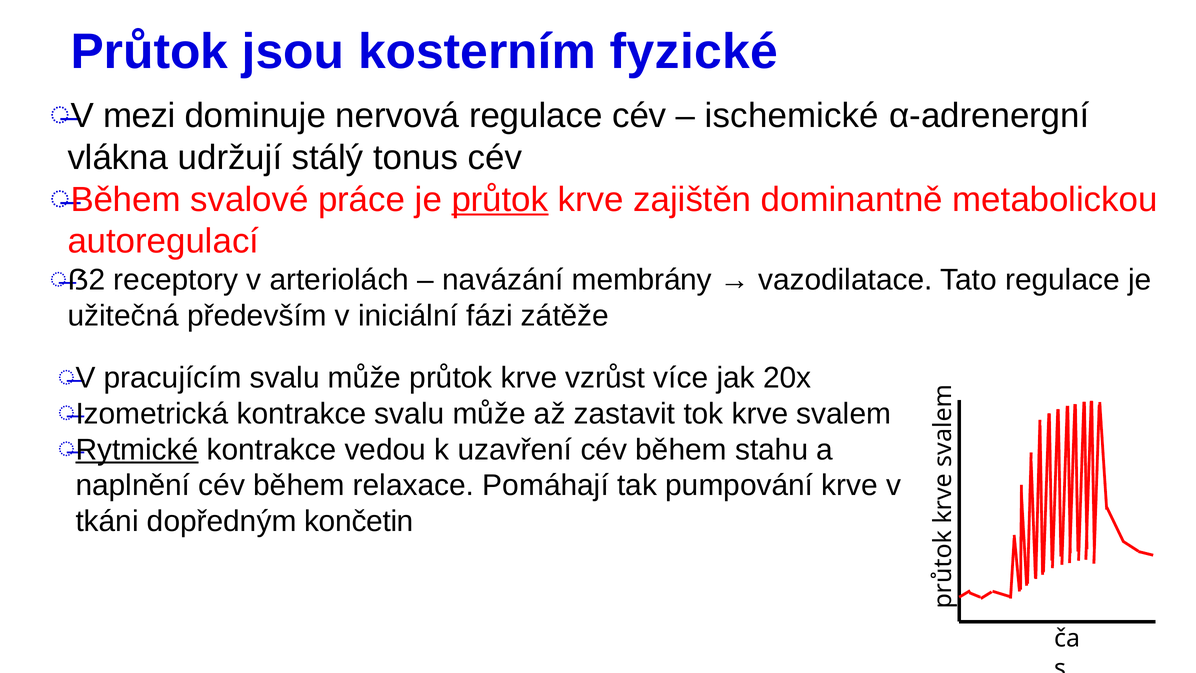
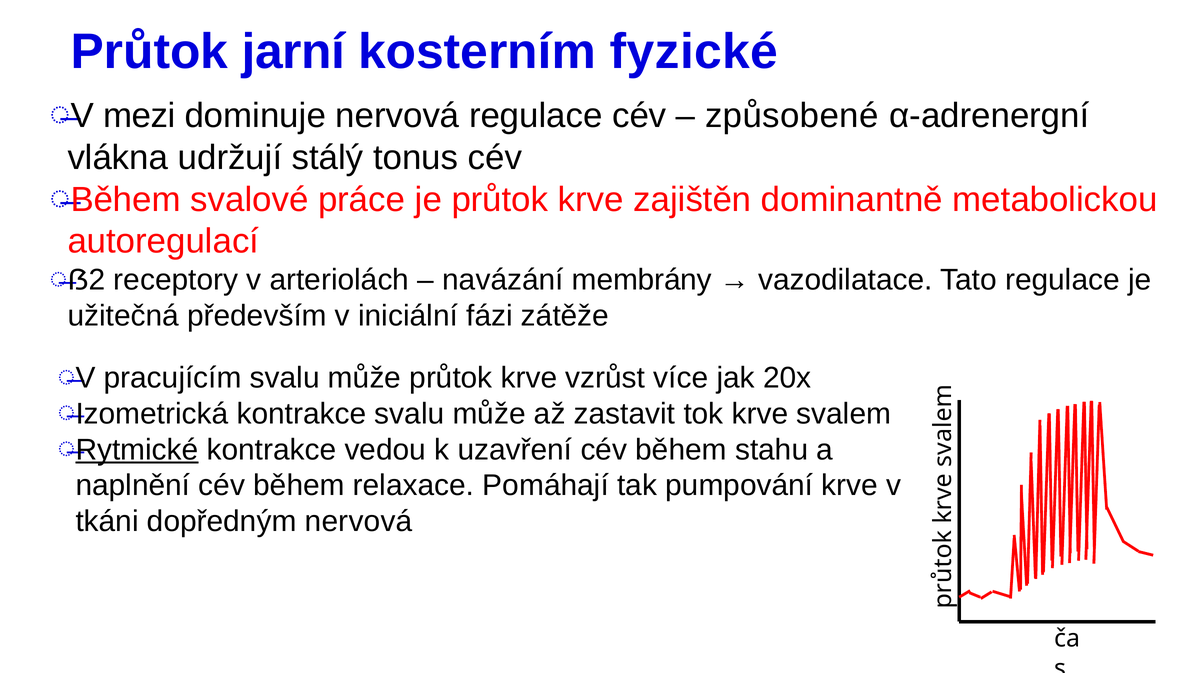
jsou: jsou -> jarní
ischemické: ischemické -> způsobené
průtok at (500, 199) underline: present -> none
dopředným končetin: končetin -> nervová
